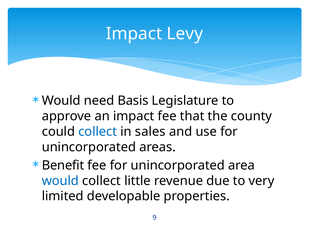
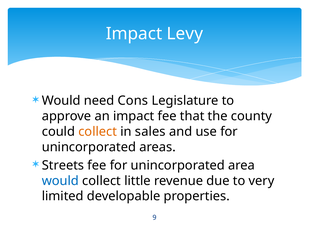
Basis: Basis -> Cons
collect at (98, 131) colour: blue -> orange
Benefit: Benefit -> Streets
